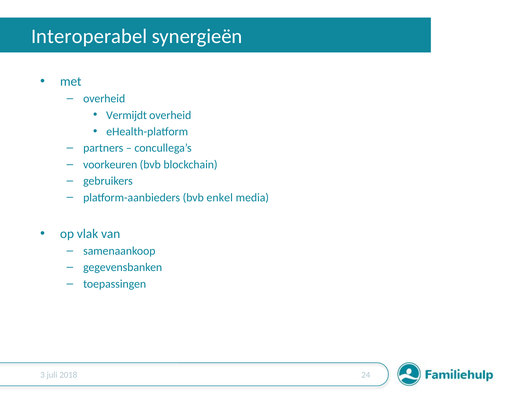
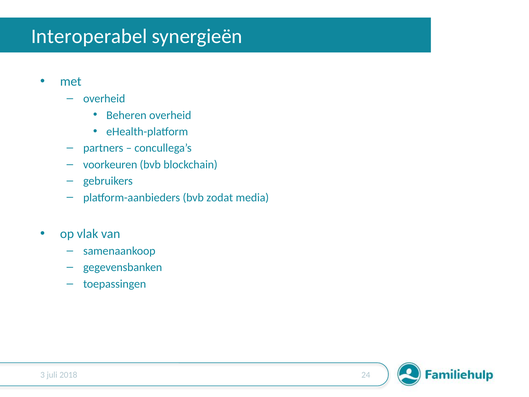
Vermijdt: Vermijdt -> Beheren
enkel: enkel -> zodat
